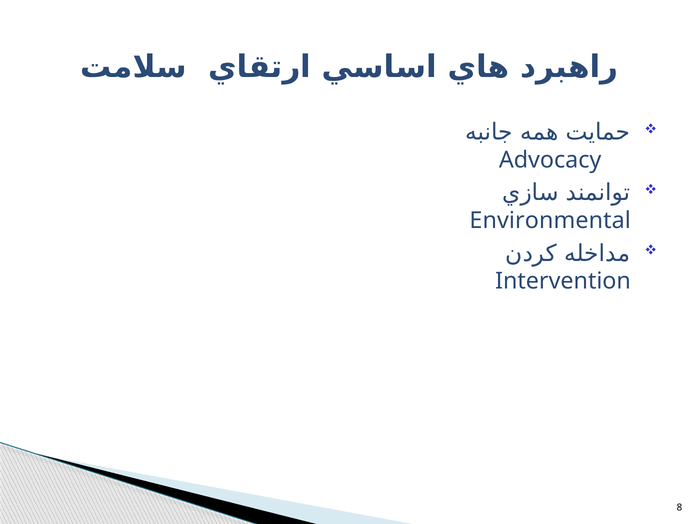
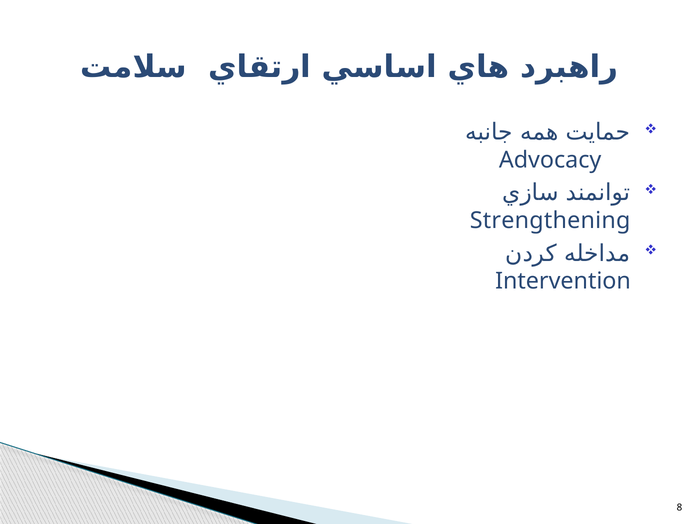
Environmental: Environmental -> Strengthening
